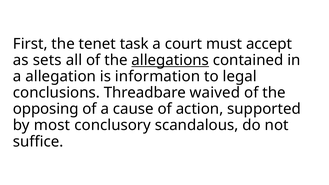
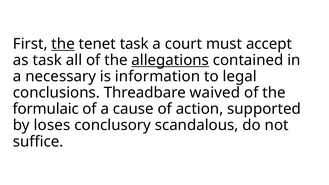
the at (63, 44) underline: none -> present
as sets: sets -> task
allegation: allegation -> necessary
opposing: opposing -> formulaic
most: most -> loses
